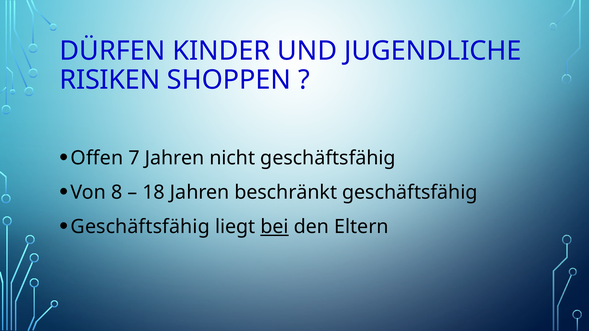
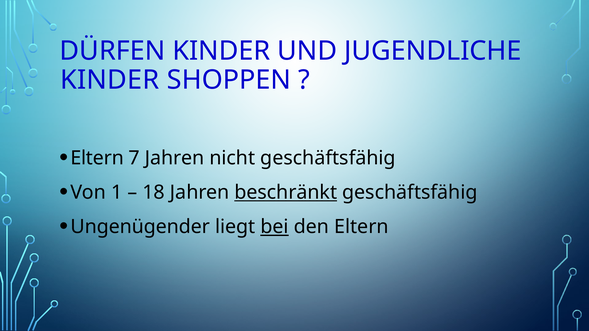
RISIKEN at (110, 80): RISIKEN -> KINDER
Offen at (97, 158): Offen -> Eltern
8: 8 -> 1
beschränkt underline: none -> present
Geschäftsfähig at (140, 227): Geschäftsfähig -> Ungenügender
